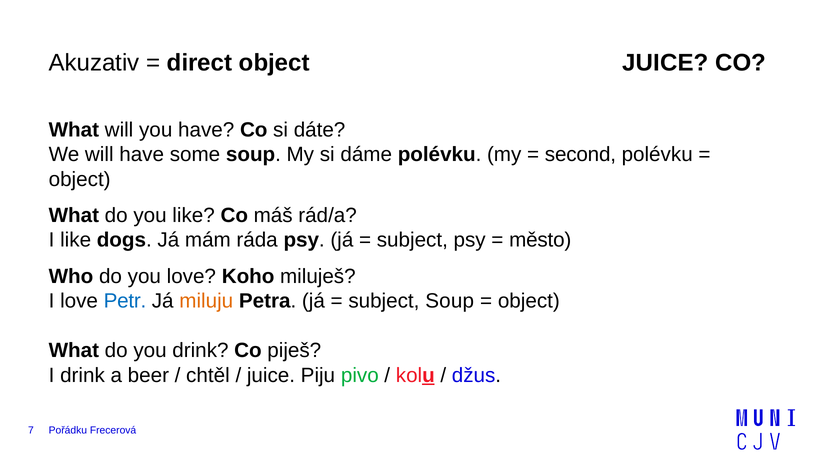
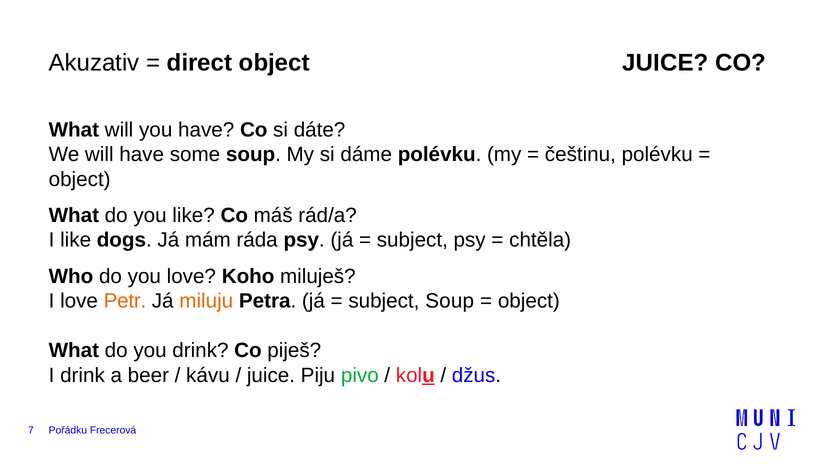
second: second -> češtinu
město: město -> chtěla
Petr colour: blue -> orange
chtěl: chtěl -> kávu
